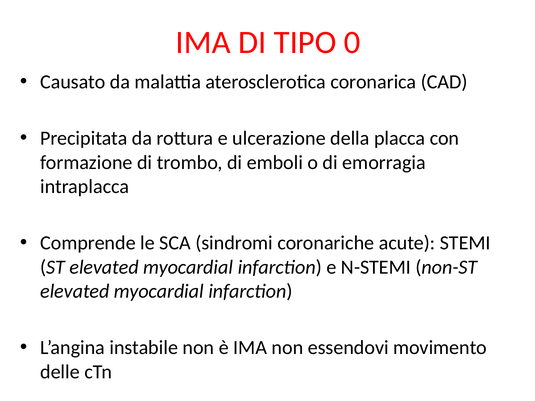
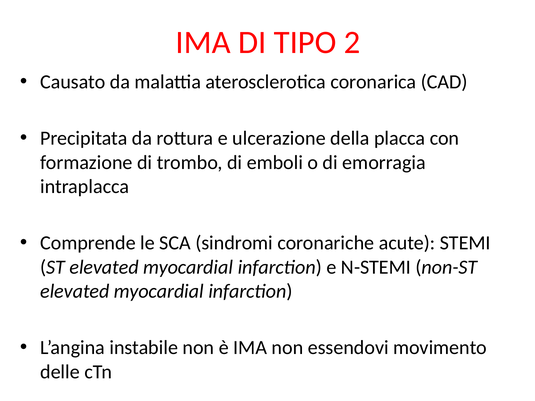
0: 0 -> 2
